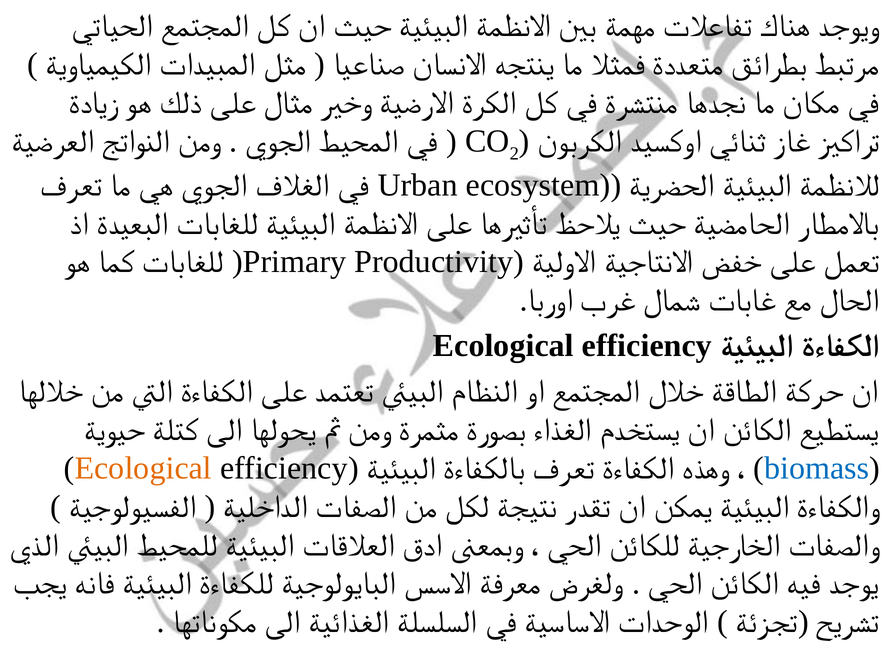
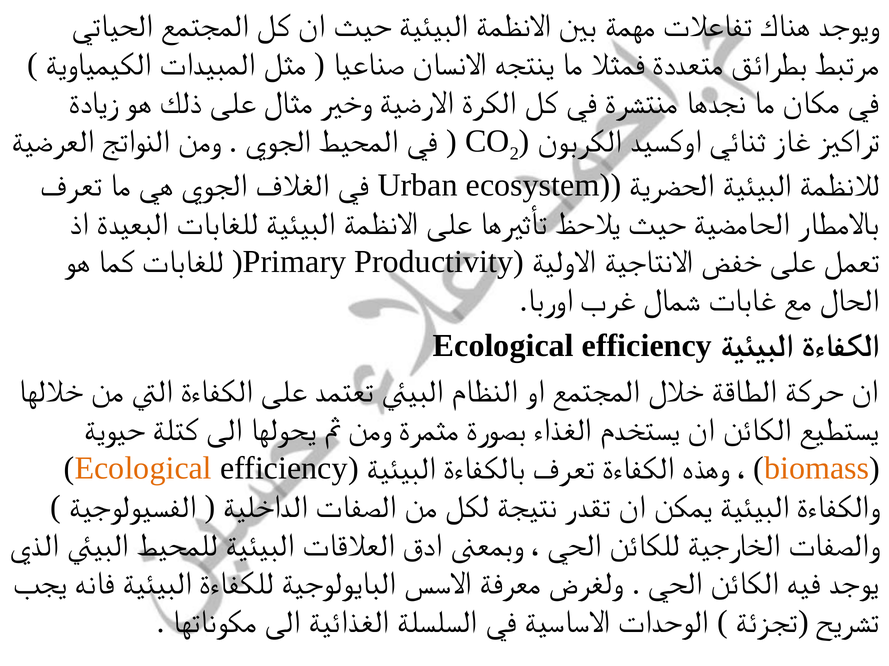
biomass colour: blue -> orange
